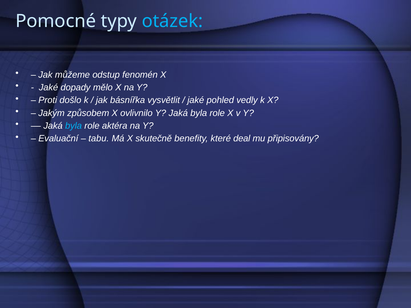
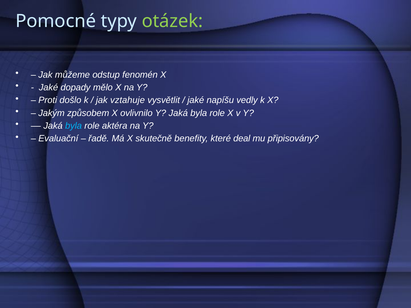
otázek colour: light blue -> light green
básnířka: básnířka -> vztahuje
pohled: pohled -> napíšu
tabu: tabu -> řadě
